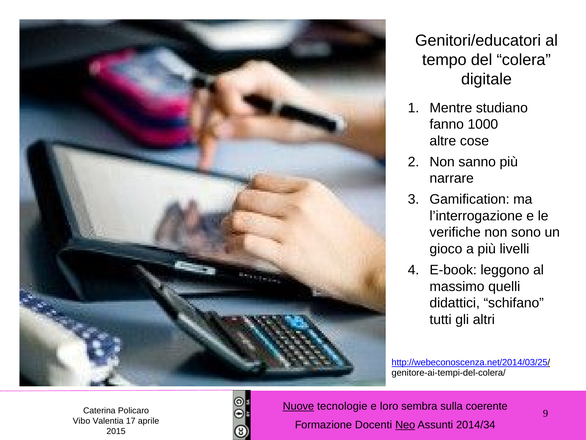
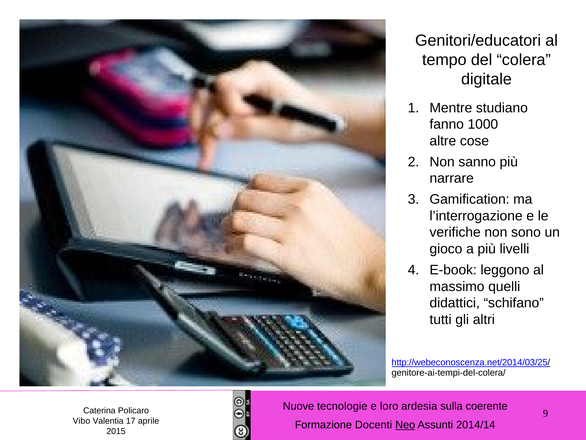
Nuove underline: present -> none
sembra: sembra -> ardesia
2014/34: 2014/34 -> 2014/14
